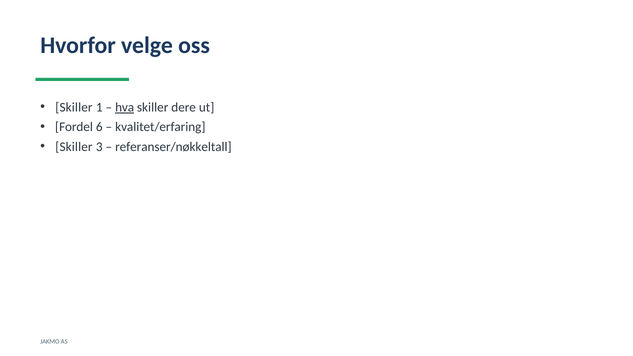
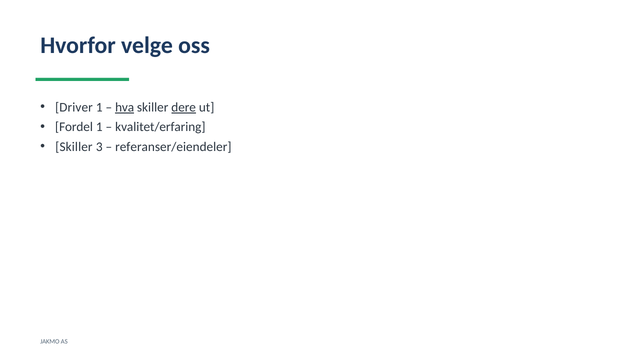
Skiller at (74, 107): Skiller -> Driver
dere underline: none -> present
Fordel 6: 6 -> 1
referanser/nøkkeltall: referanser/nøkkeltall -> referanser/eiendeler
